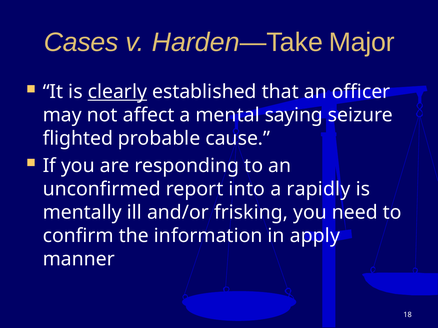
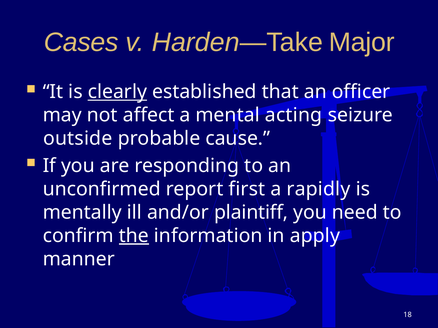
saying: saying -> acting
flighted: flighted -> outside
into: into -> first
frisking: frisking -> plaintiff
the underline: none -> present
